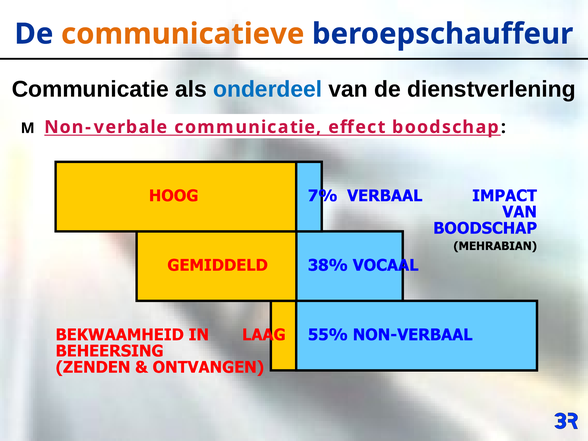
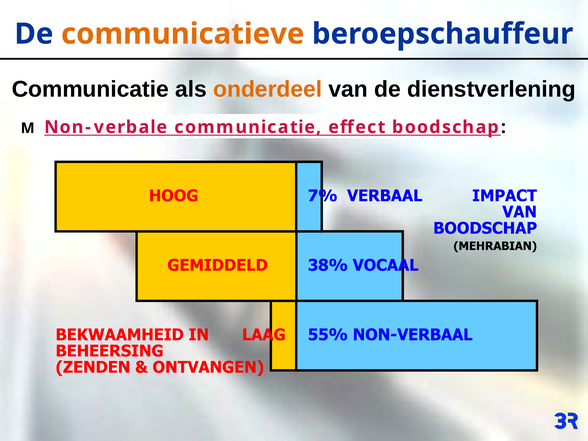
onderdeel colour: blue -> orange
